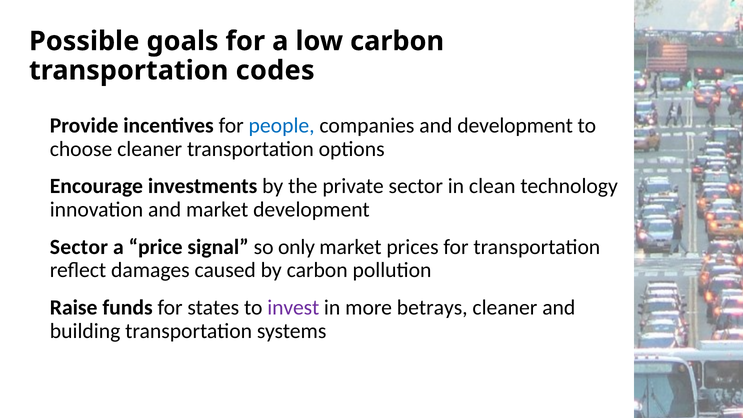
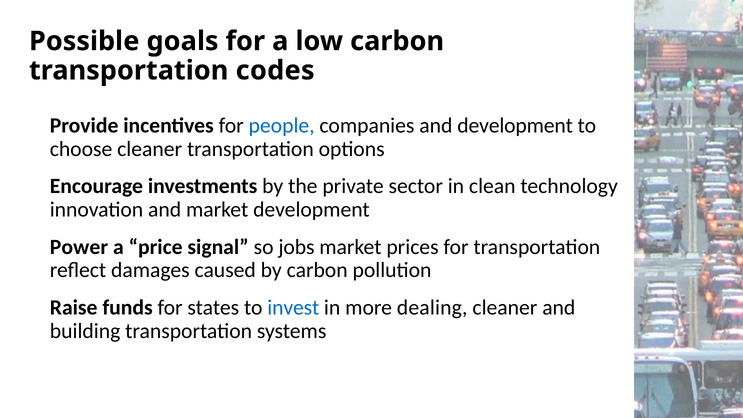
Sector at (79, 247): Sector -> Power
only: only -> jobs
invest colour: purple -> blue
betrays: betrays -> dealing
